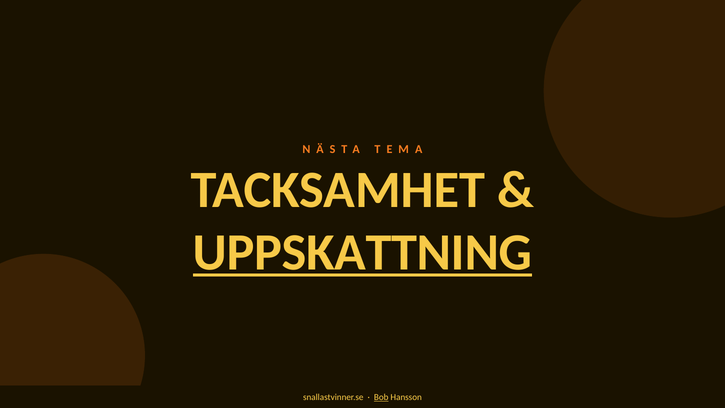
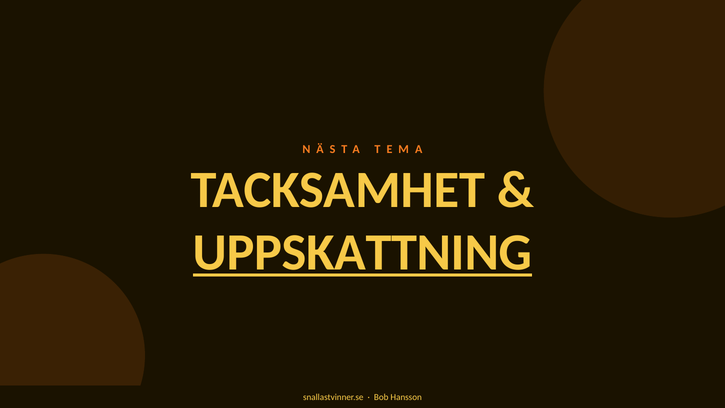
Bob underline: present -> none
